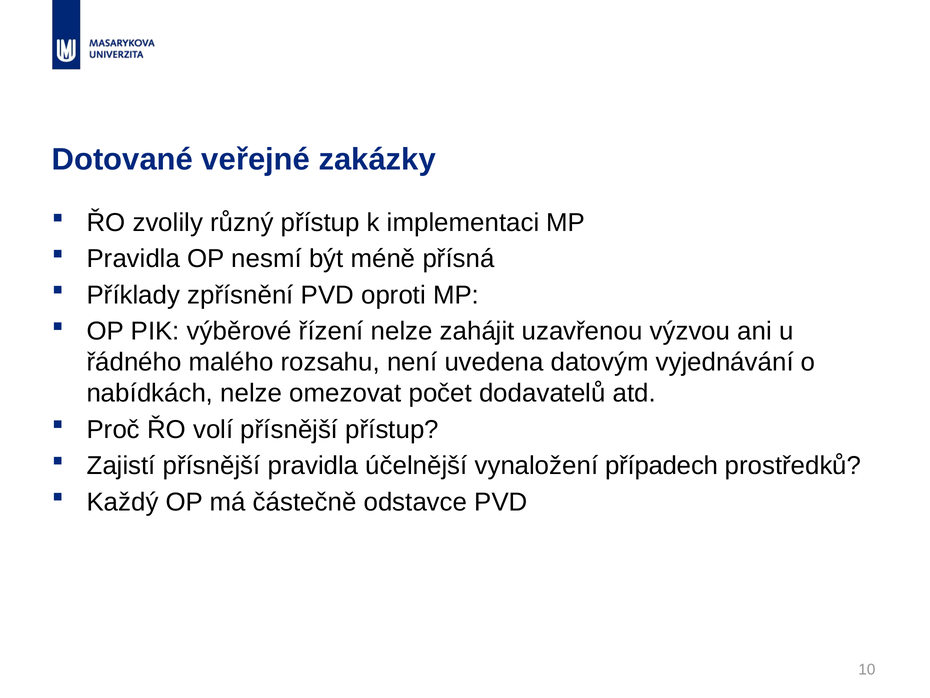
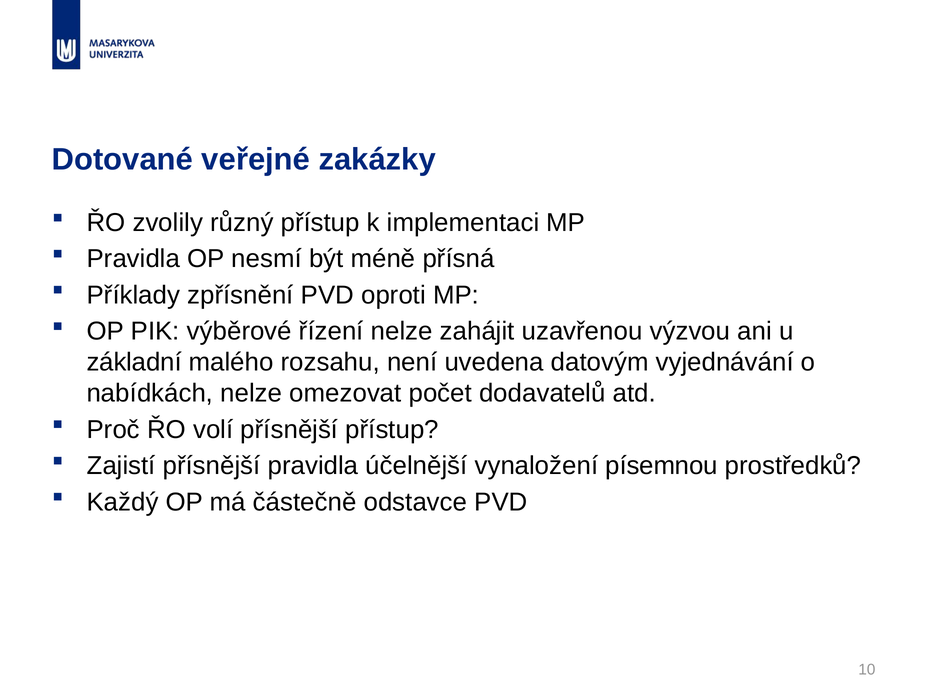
řádného: řádného -> základní
případech: případech -> písemnou
